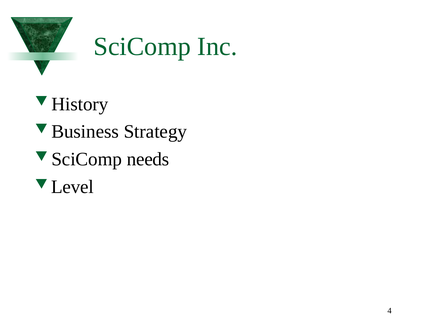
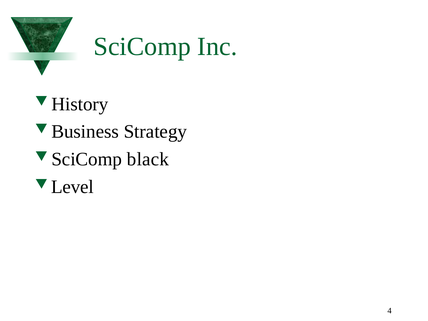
needs: needs -> black
